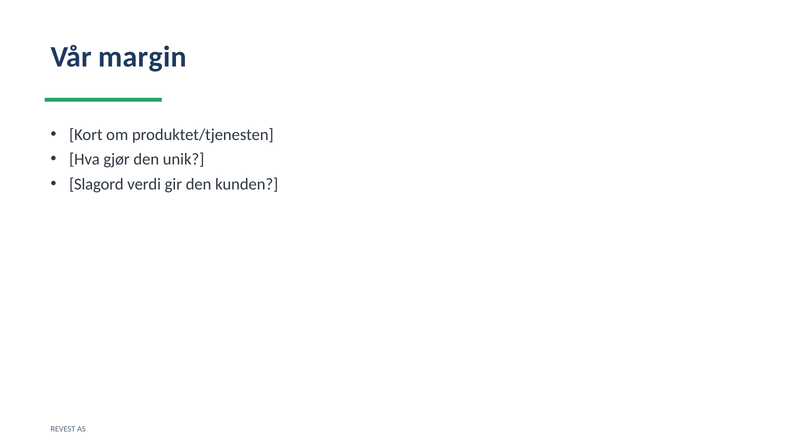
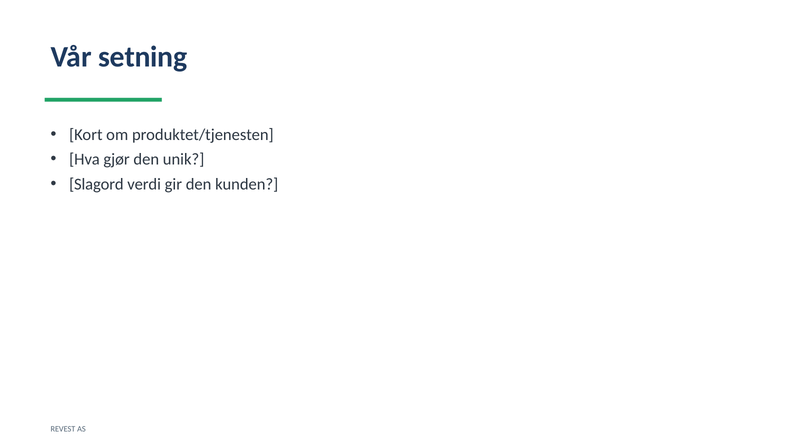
margin: margin -> setning
